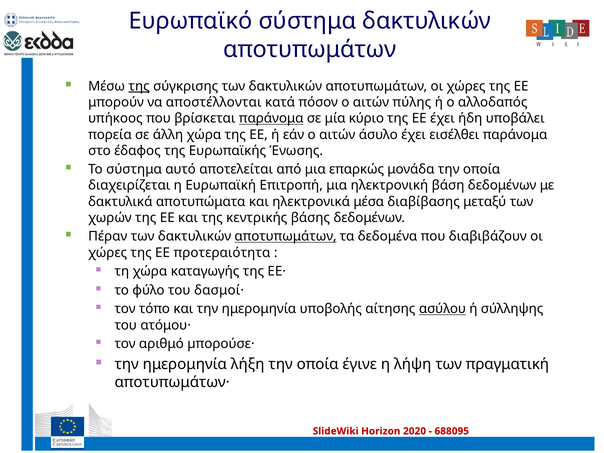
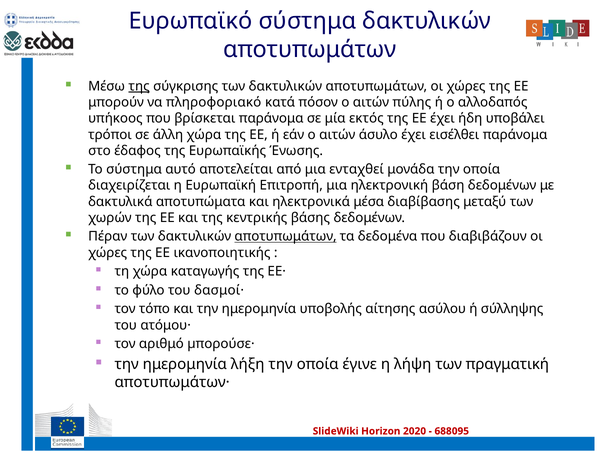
αποστέλλονται: αποστέλλονται -> πληροφοριακό
παράνομα at (271, 118) underline: present -> none
κύριο: κύριο -> εκτός
πορεία: πορεία -> τρόποι
επαρκώς: επαρκώς -> ενταχθεί
προτεραιότητα: προτεραιότητα -> ικανοποιητικής
ασύλου underline: present -> none
